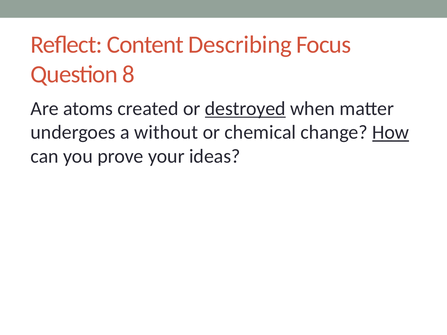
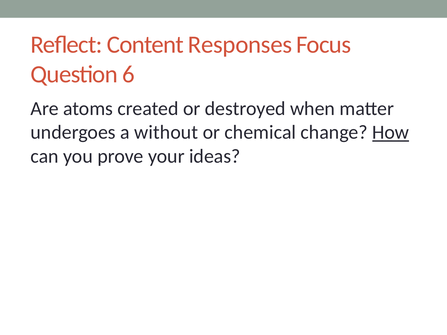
Describing: Describing -> Responses
8: 8 -> 6
destroyed underline: present -> none
